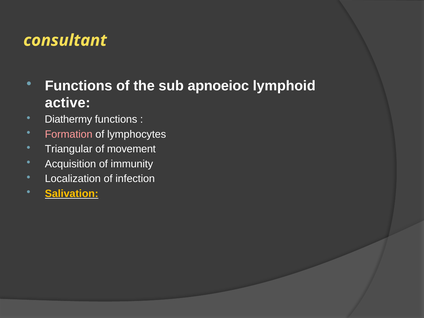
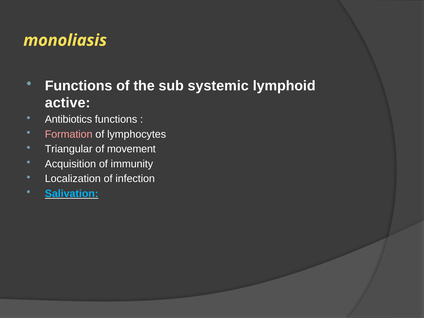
consultant: consultant -> monoliasis
apnoeioc: apnoeioc -> systemic
Diathermy: Diathermy -> Antibiotics
Salivation colour: yellow -> light blue
